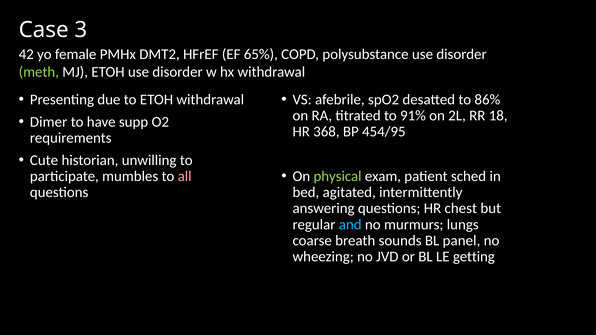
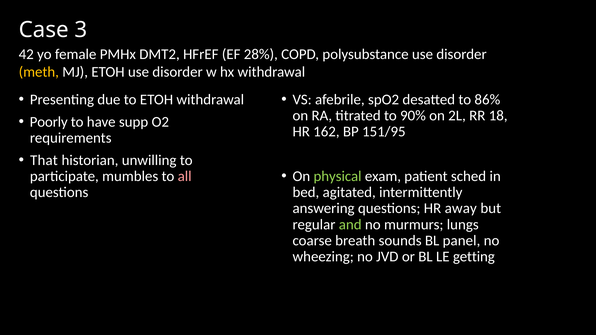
65%: 65% -> 28%
meth colour: light green -> yellow
91%: 91% -> 90%
Dimer: Dimer -> Poorly
368: 368 -> 162
454/95: 454/95 -> 151/95
Cute: Cute -> That
chest: chest -> away
and colour: light blue -> light green
